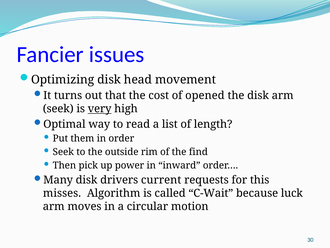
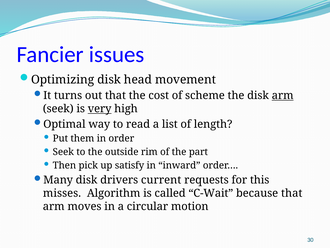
opened: opened -> scheme
arm at (283, 95) underline: none -> present
find: find -> part
power: power -> satisfy
because luck: luck -> that
